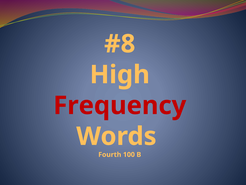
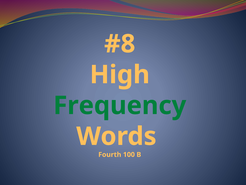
Frequency colour: red -> green
